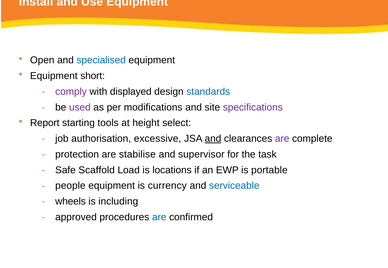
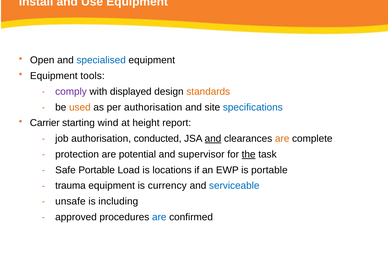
short: short -> tools
standards colour: blue -> orange
used colour: purple -> orange
per modifications: modifications -> authorisation
specifications colour: purple -> blue
Report: Report -> Carrier
tools: tools -> wind
select: select -> report
excessive: excessive -> conducted
are at (282, 139) colour: purple -> orange
stabilise: stabilise -> potential
the underline: none -> present
Safe Scaffold: Scaffold -> Portable
people: people -> trauma
wheels: wheels -> unsafe
